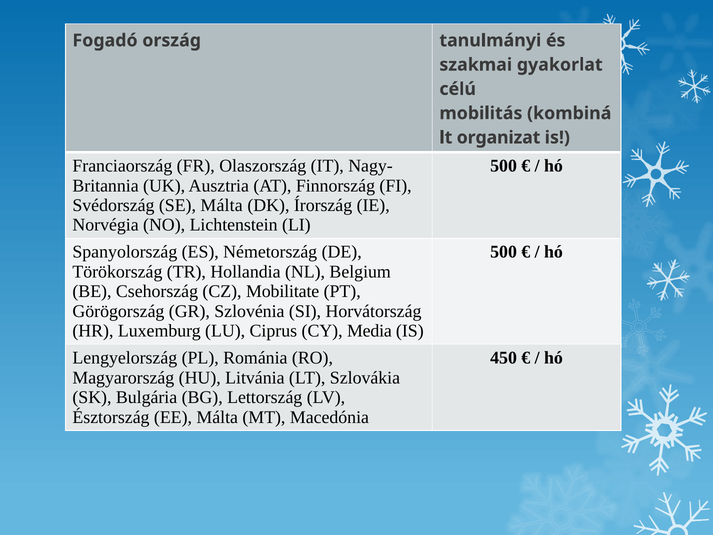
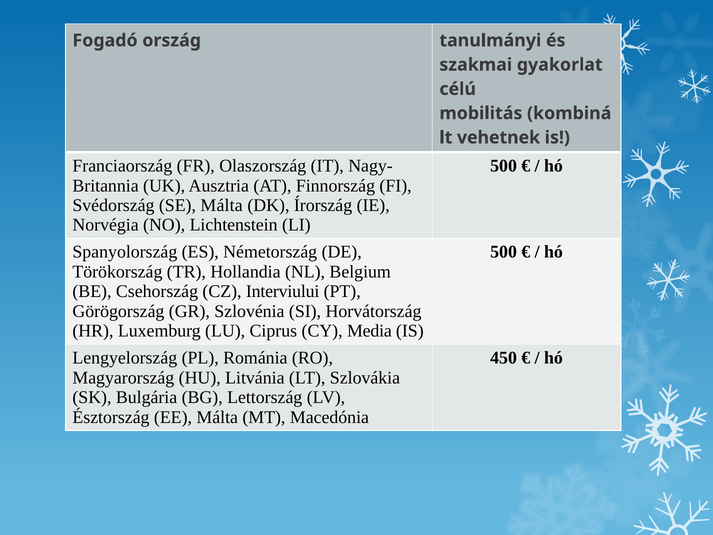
organizat: organizat -> vehetnek
Mobilitate: Mobilitate -> Interviului
